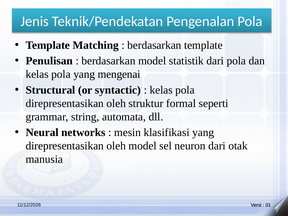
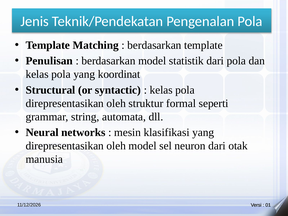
mengenai: mengenai -> koordinat
